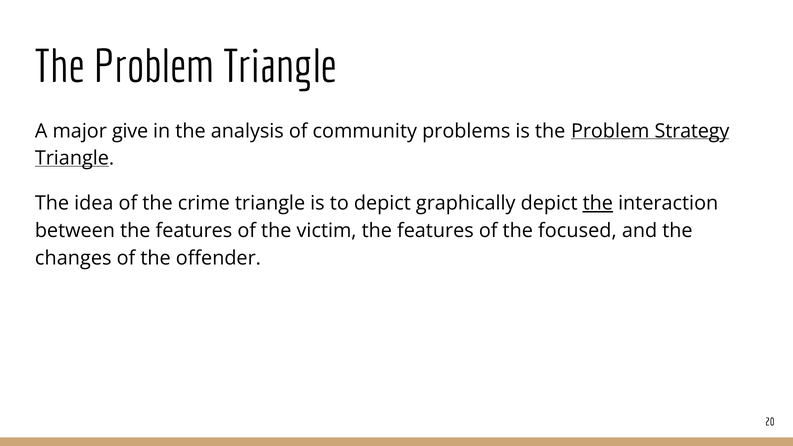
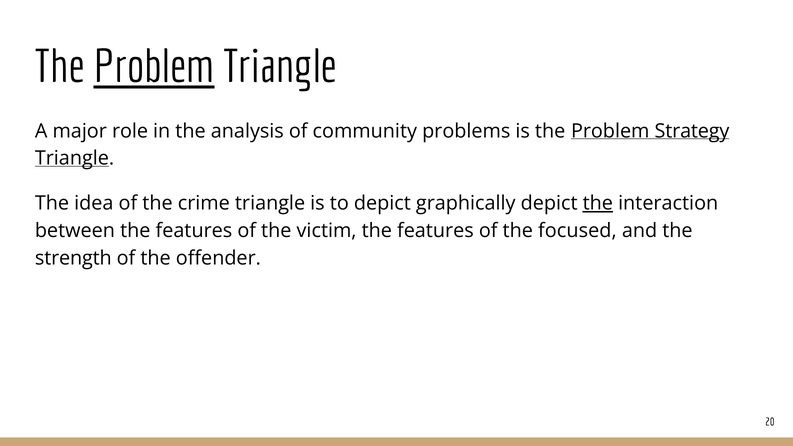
Problem at (154, 67) underline: none -> present
give: give -> role
changes: changes -> strength
